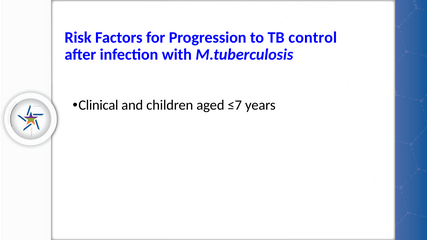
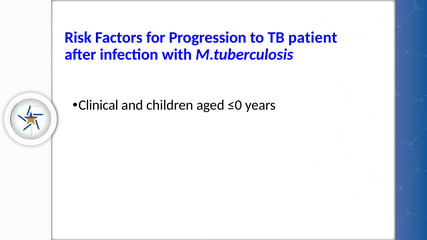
control: control -> patient
≤7: ≤7 -> ≤0
